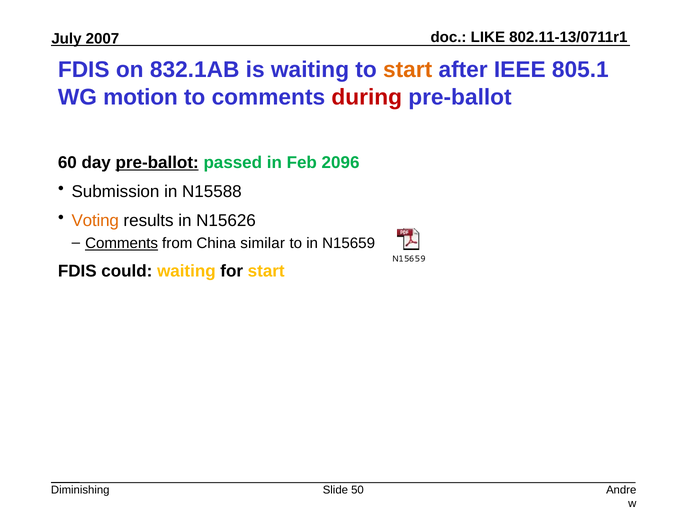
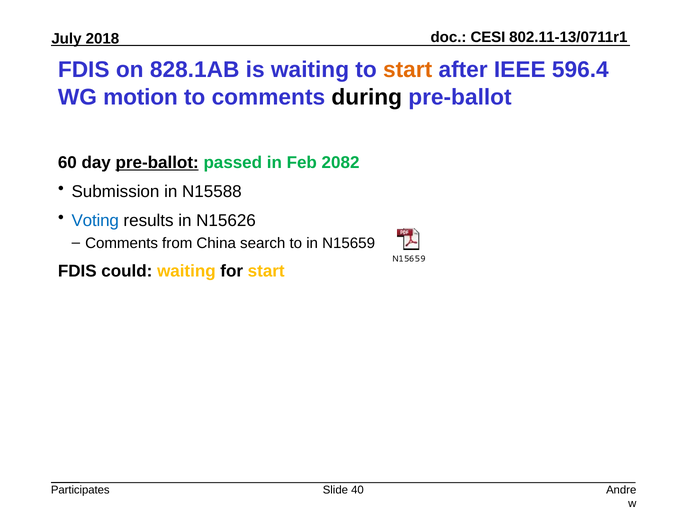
LIKE: LIKE -> CESI
2007: 2007 -> 2018
832.1AB: 832.1AB -> 828.1AB
805.1: 805.1 -> 596.4
during colour: red -> black
2096: 2096 -> 2082
Voting colour: orange -> blue
Comments at (122, 243) underline: present -> none
similar: similar -> search
Diminishing: Diminishing -> Participates
50: 50 -> 40
